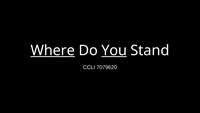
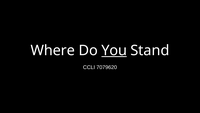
Where underline: present -> none
